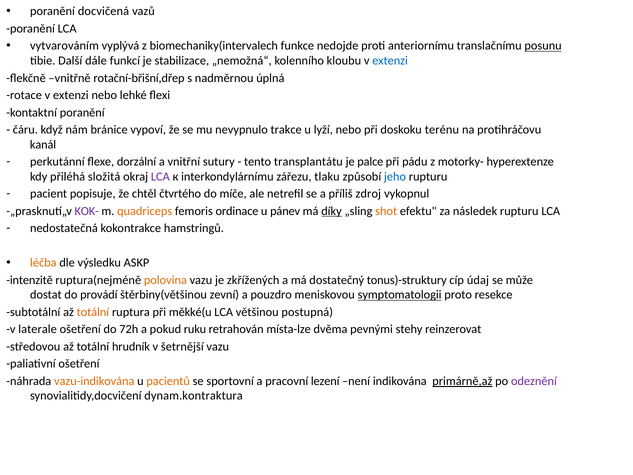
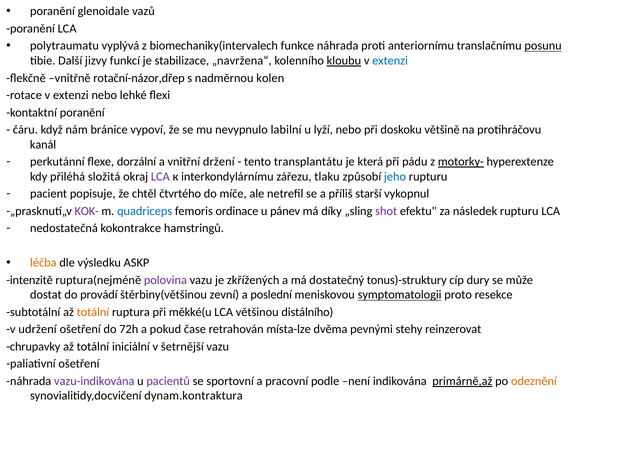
docvičená: docvičená -> glenoidale
vytvarováním: vytvarováním -> polytraumatu
funkce nedojde: nedojde -> náhrada
dále: dále -> jizvy
„nemožná“: „nemožná“ -> „navržena“
kloubu underline: none -> present
rotační-břišní,dřep: rotační-břišní,dřep -> rotační-názor,dřep
úplná: úplná -> kolen
trakce: trakce -> labilní
terénu: terénu -> většině
sutury: sutury -> držení
palce: palce -> která
motorky- underline: none -> present
zdroj: zdroj -> starší
quadriceps colour: orange -> blue
díky underline: present -> none
shot colour: orange -> purple
polovina colour: orange -> purple
údaj: údaj -> dury
pouzdro: pouzdro -> poslední
postupná: postupná -> distálního
laterale: laterale -> udržení
ruku: ruku -> čase
středovou: středovou -> chrupavky
hrudník: hrudník -> iniciální
vazu-indikována colour: orange -> purple
pacientů colour: orange -> purple
lezení: lezení -> podle
odeznění colour: purple -> orange
